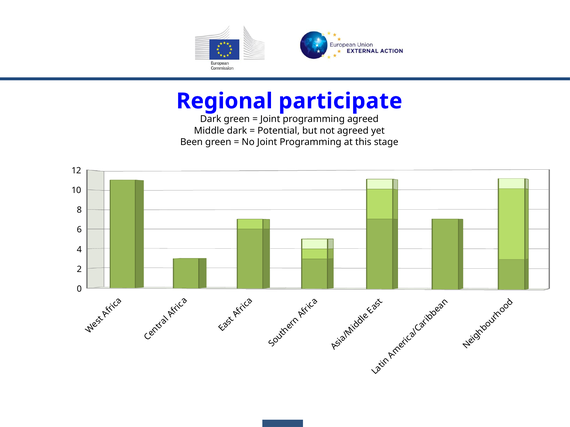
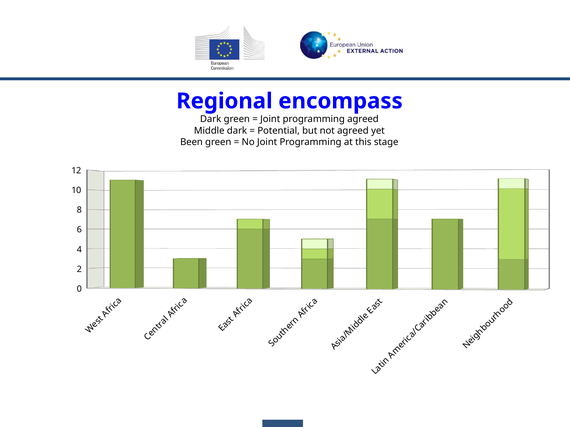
participate: participate -> encompass
